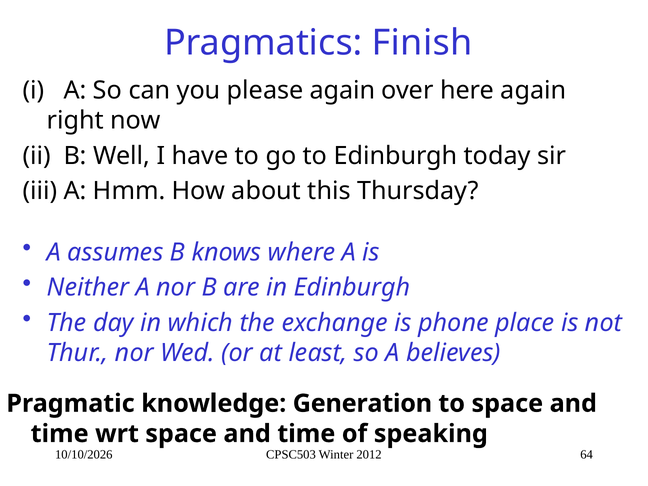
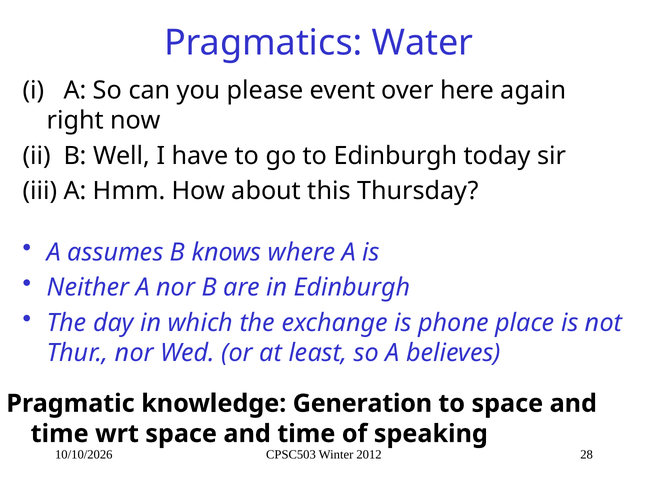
Finish: Finish -> Water
please again: again -> event
64: 64 -> 28
